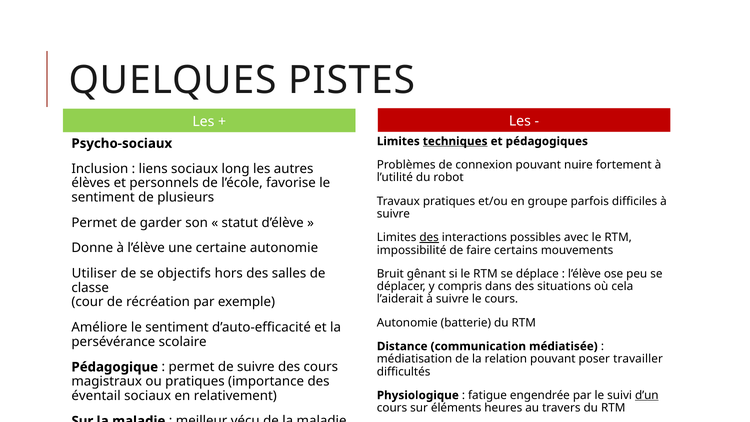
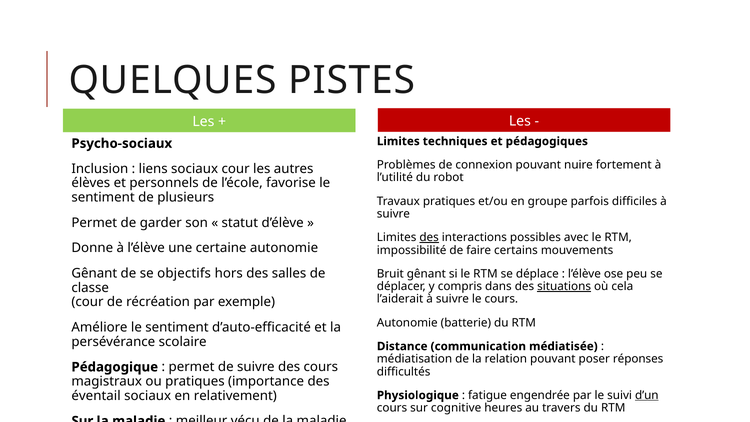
techniques underline: present -> none
sociaux long: long -> cour
Utiliser at (94, 273): Utiliser -> Gênant
situations underline: none -> present
travailler: travailler -> réponses
éléments: éléments -> cognitive
